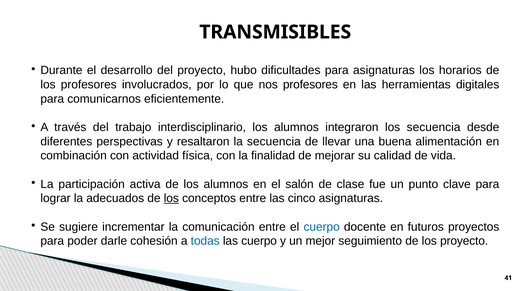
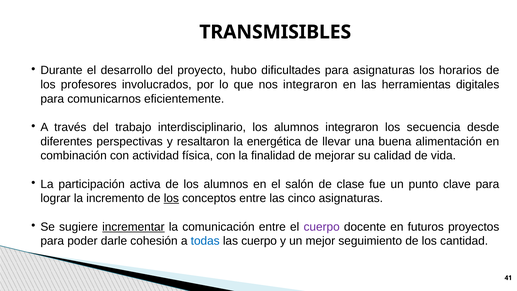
nos profesores: profesores -> integraron
la secuencia: secuencia -> energética
adecuados: adecuados -> incremento
incrementar underline: none -> present
cuerpo at (322, 227) colour: blue -> purple
los proyecto: proyecto -> cantidad
